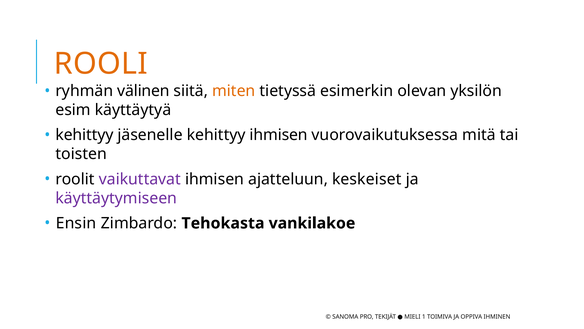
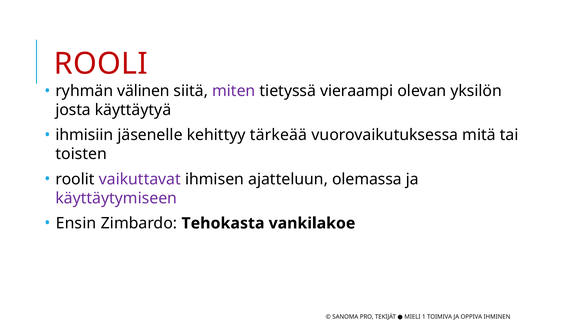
ROOLI colour: orange -> red
miten colour: orange -> purple
esimerkin: esimerkin -> vieraampi
esim: esim -> josta
kehittyy at (84, 135): kehittyy -> ihmisiin
kehittyy ihmisen: ihmisen -> tärkeää
keskeiset: keskeiset -> olemassa
